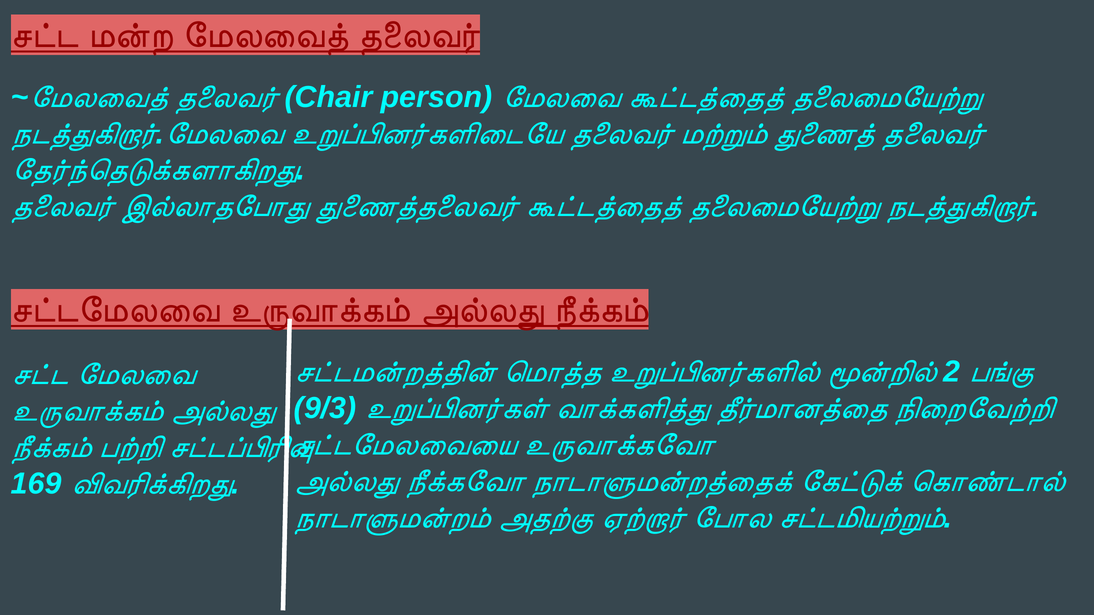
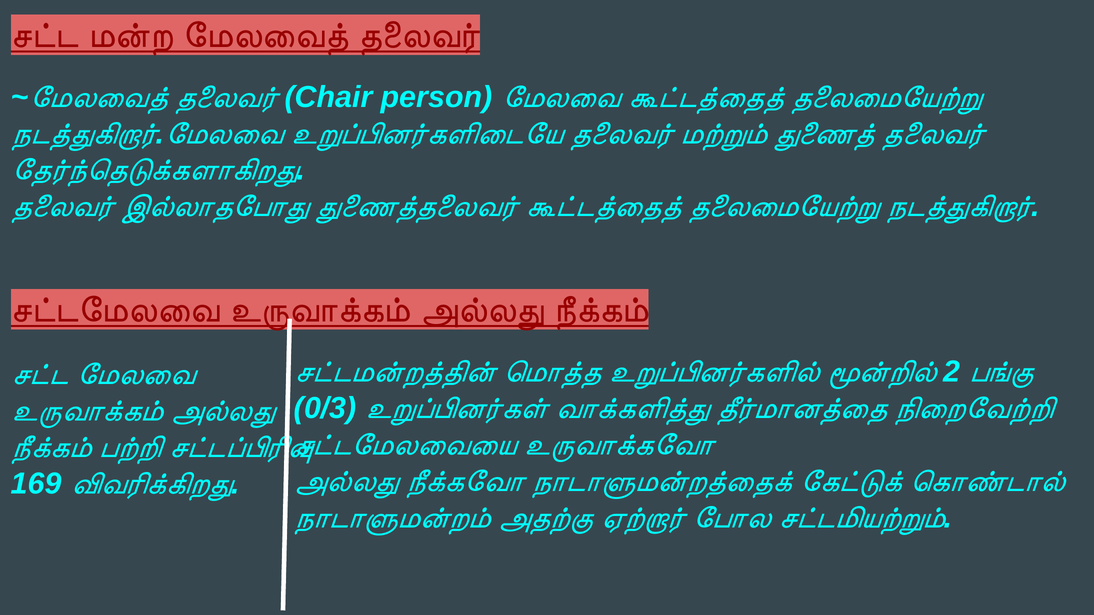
9/3: 9/3 -> 0/3
